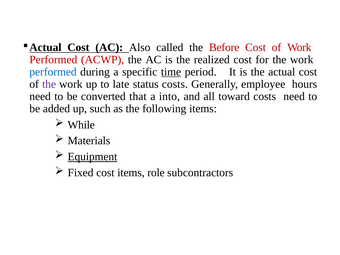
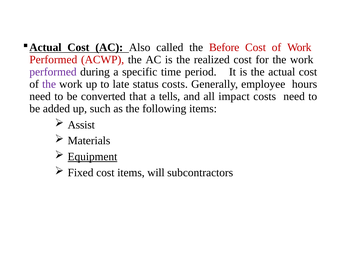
performed at (53, 72) colour: blue -> purple
time underline: present -> none
into: into -> tells
toward: toward -> impact
While: While -> Assist
role: role -> will
